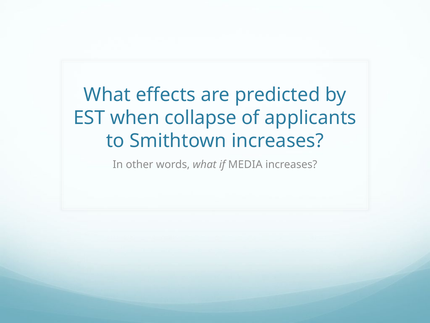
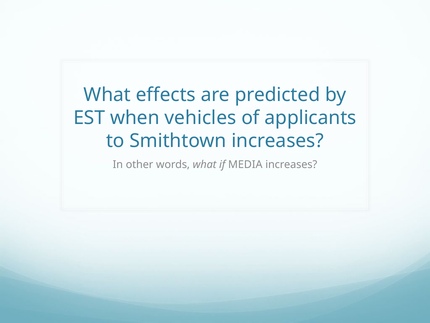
collapse: collapse -> vehicles
